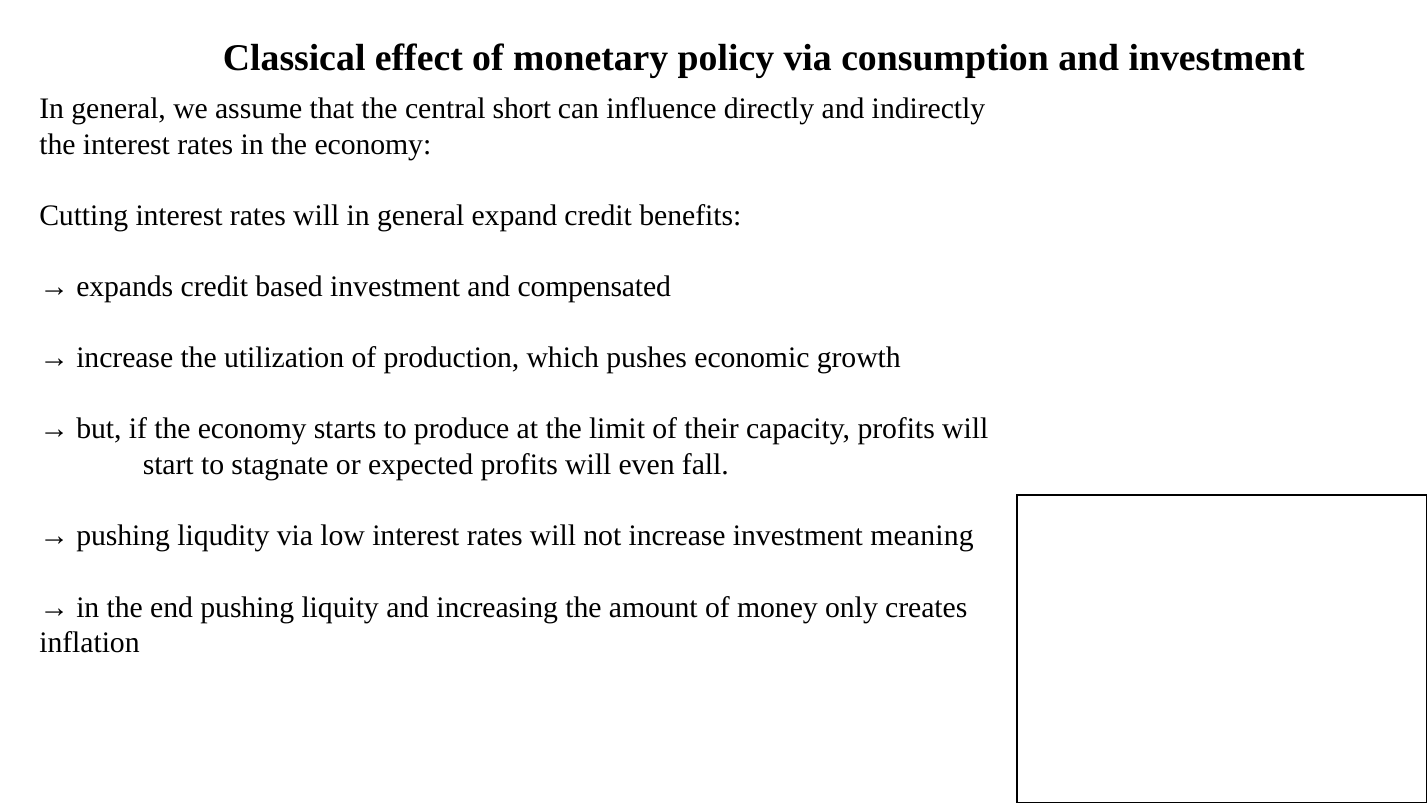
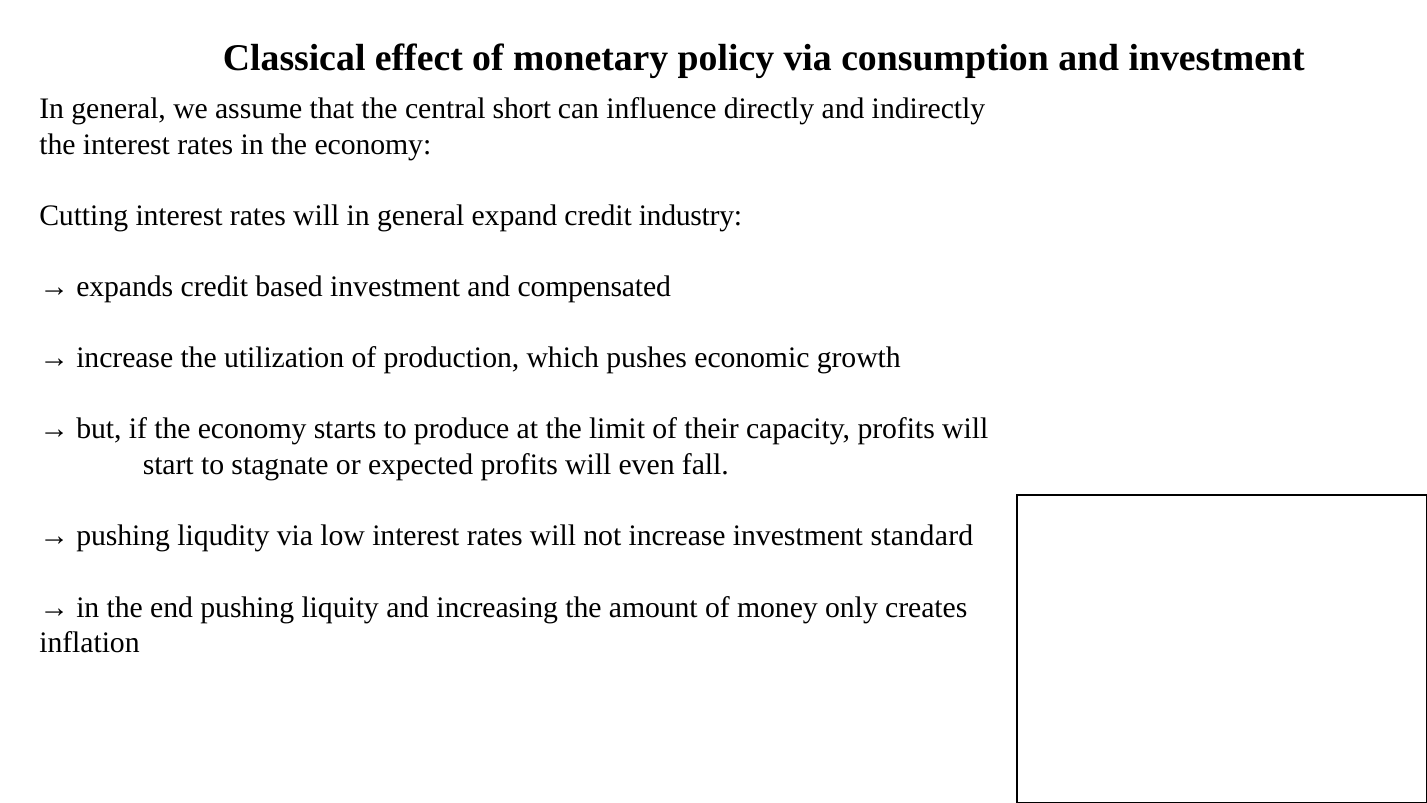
benefits: benefits -> industry
meaning: meaning -> standard
